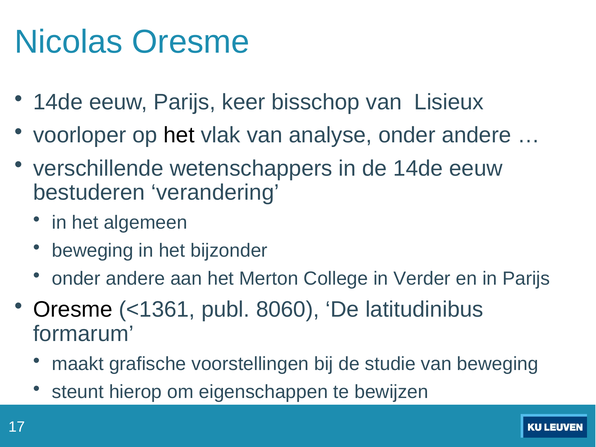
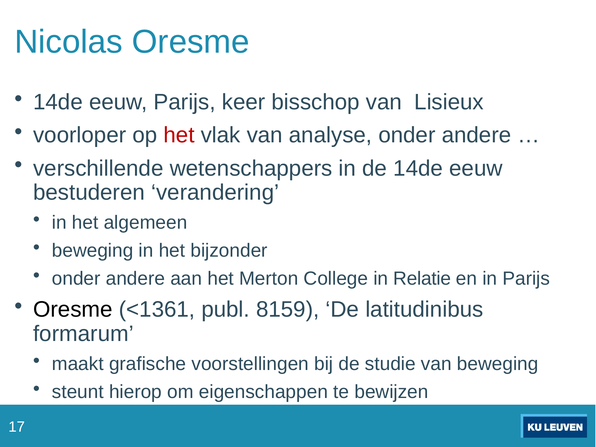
het at (179, 135) colour: black -> red
Verder: Verder -> Relatie
8060: 8060 -> 8159
